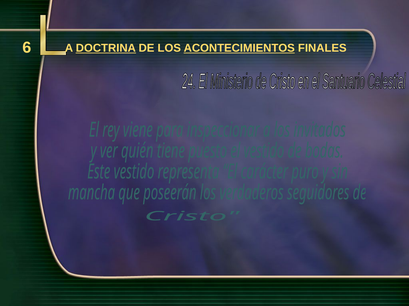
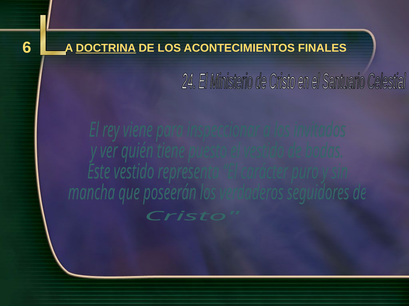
ACONTECIMIENTOS underline: present -> none
